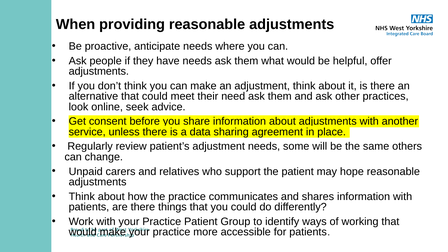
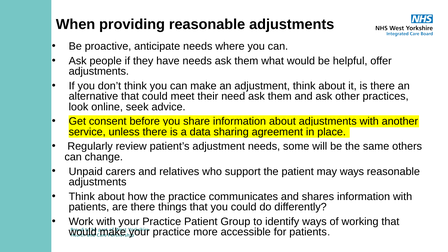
may hope: hope -> ways
